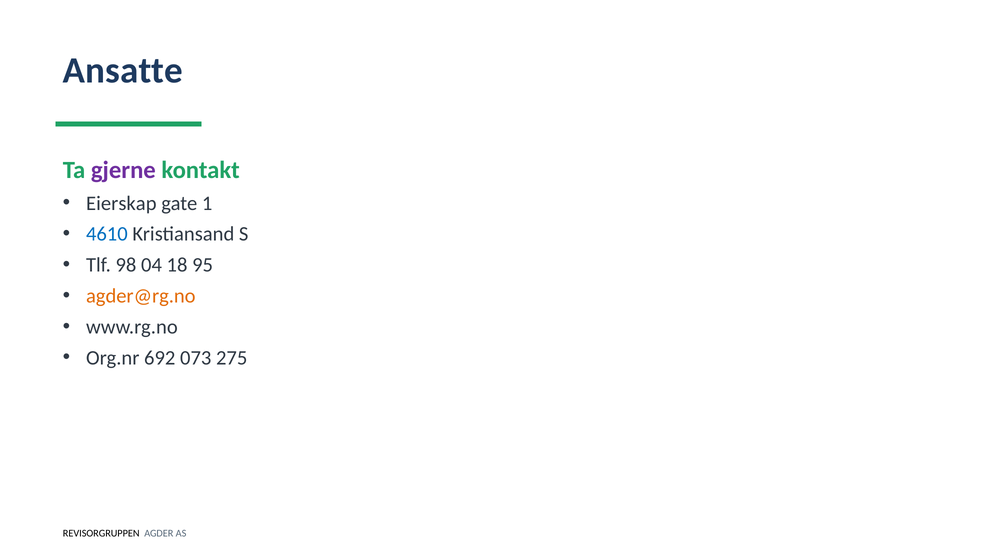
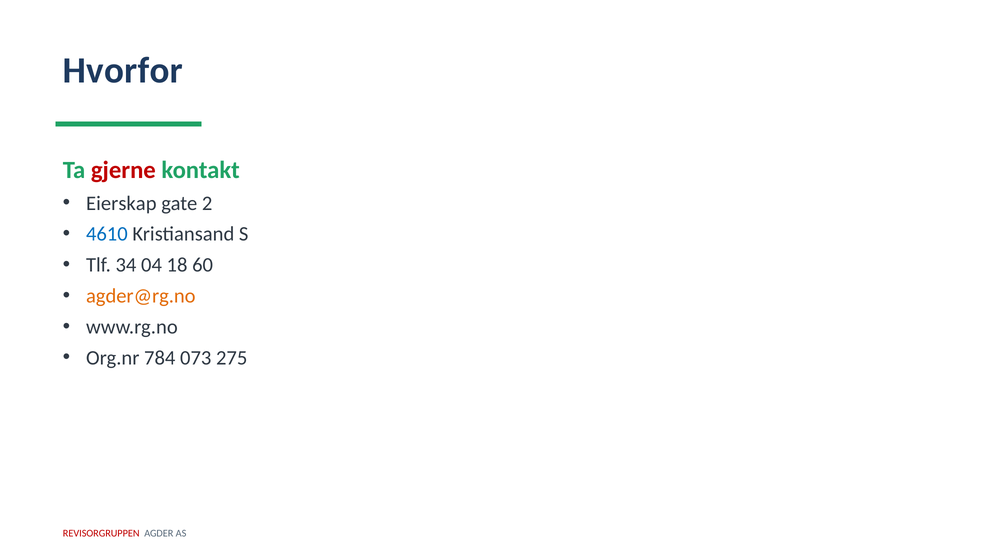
Ansatte: Ansatte -> Hvorfor
gjerne colour: purple -> red
1: 1 -> 2
98: 98 -> 34
95: 95 -> 60
692: 692 -> 784
REVISORGRUPPEN colour: black -> red
